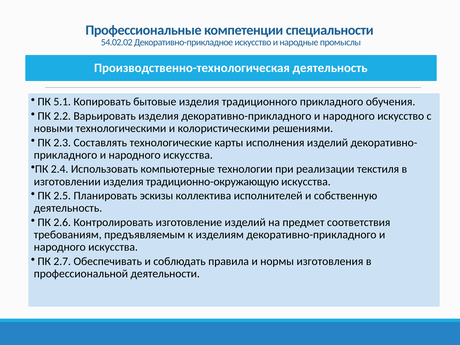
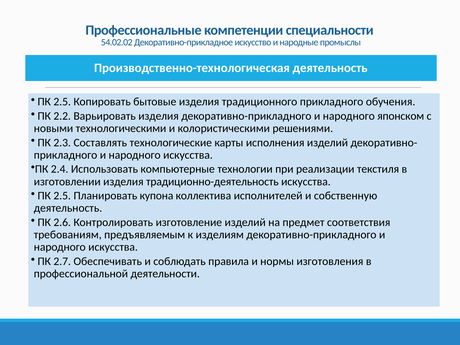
5.1 at (62, 102): 5.1 -> 2.5
народного искусство: искусство -> японском
традиционно-окружающую: традиционно-окружающую -> традиционно-деятельность
эскизы: эскизы -> купона
